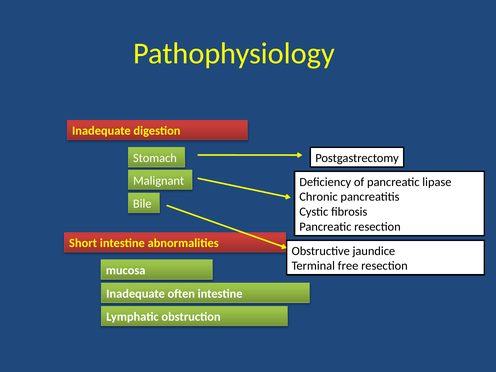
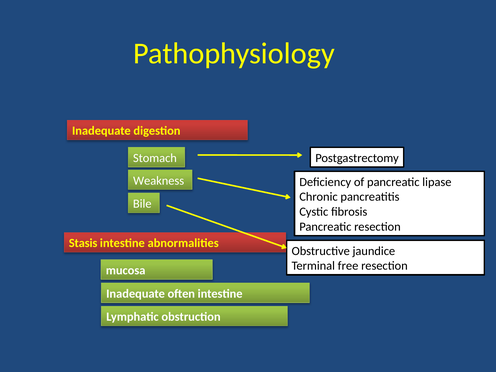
Malignant: Malignant -> Weakness
Short: Short -> Stasis
